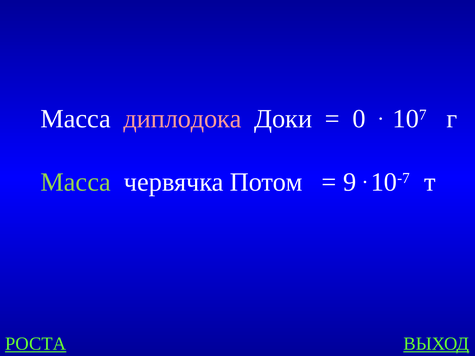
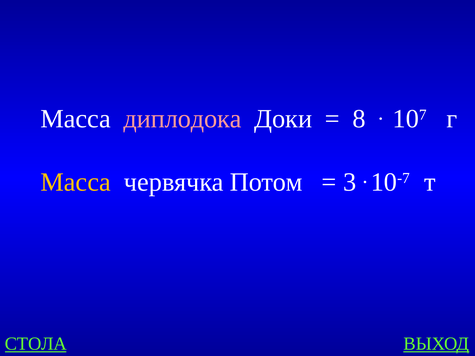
0: 0 -> 8
Масса at (76, 182) colour: light green -> yellow
9: 9 -> 3
РОСТА: РОСТА -> СТОЛА
